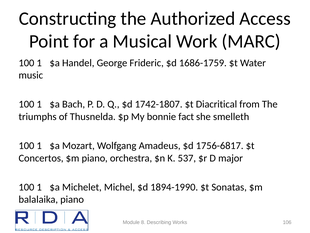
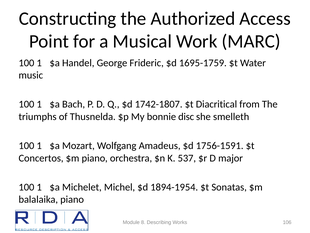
1686-1759: 1686-1759 -> 1695-1759
fact: fact -> disc
1756-6817: 1756-6817 -> 1756-1591
1894-1990: 1894-1990 -> 1894-1954
